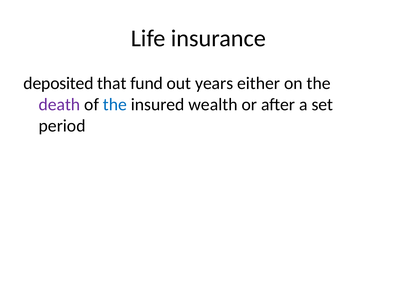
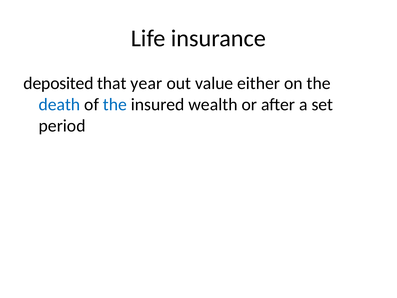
fund: fund -> year
years: years -> value
death colour: purple -> blue
